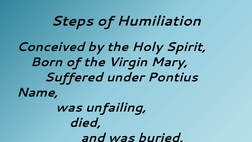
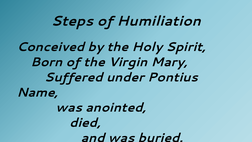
unfailing: unfailing -> anointed
